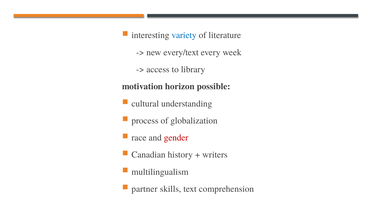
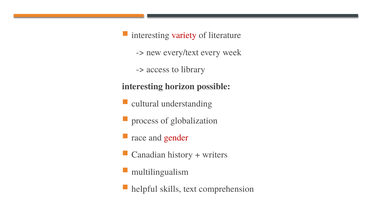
variety colour: blue -> red
motivation at (143, 87): motivation -> interesting
partner: partner -> helpful
